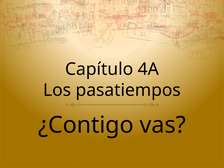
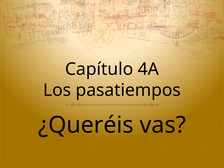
¿Contigo: ¿Contigo -> ¿Queréis
